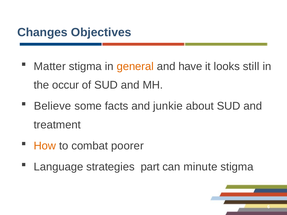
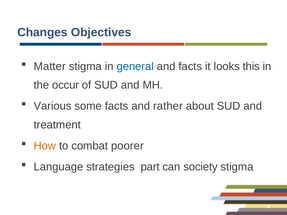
general colour: orange -> blue
and have: have -> facts
still: still -> this
Believe: Believe -> Various
junkie: junkie -> rather
minute: minute -> society
